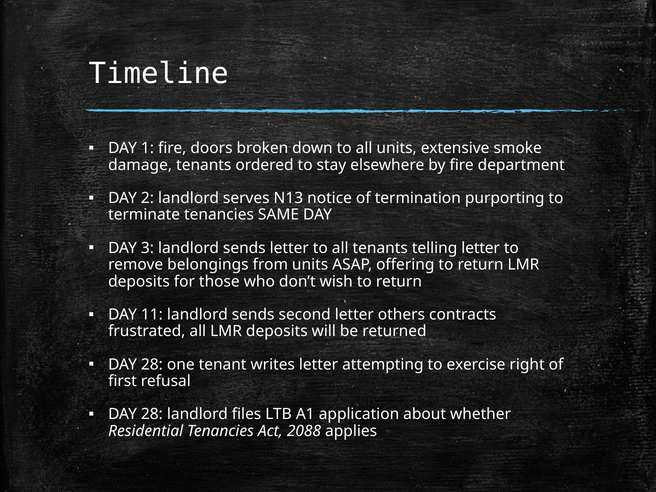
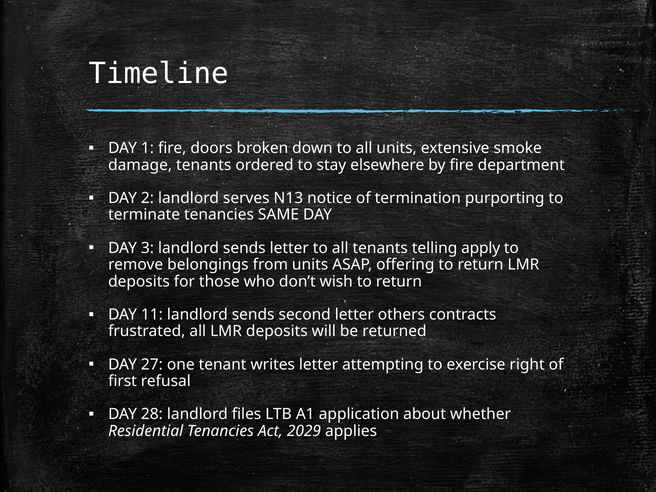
telling letter: letter -> apply
28 at (152, 364): 28 -> 27
2088: 2088 -> 2029
